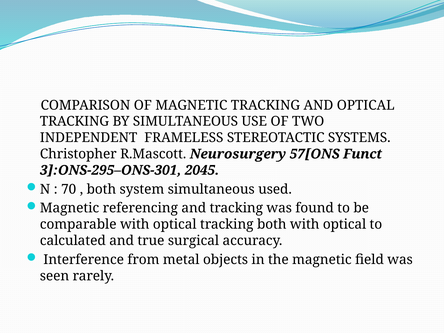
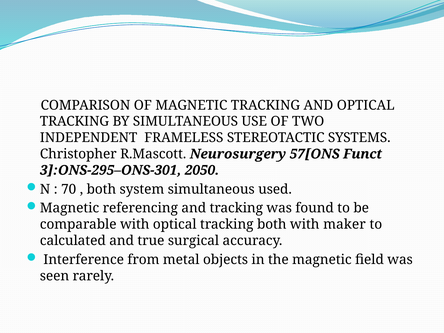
2045: 2045 -> 2050
both with optical: optical -> maker
